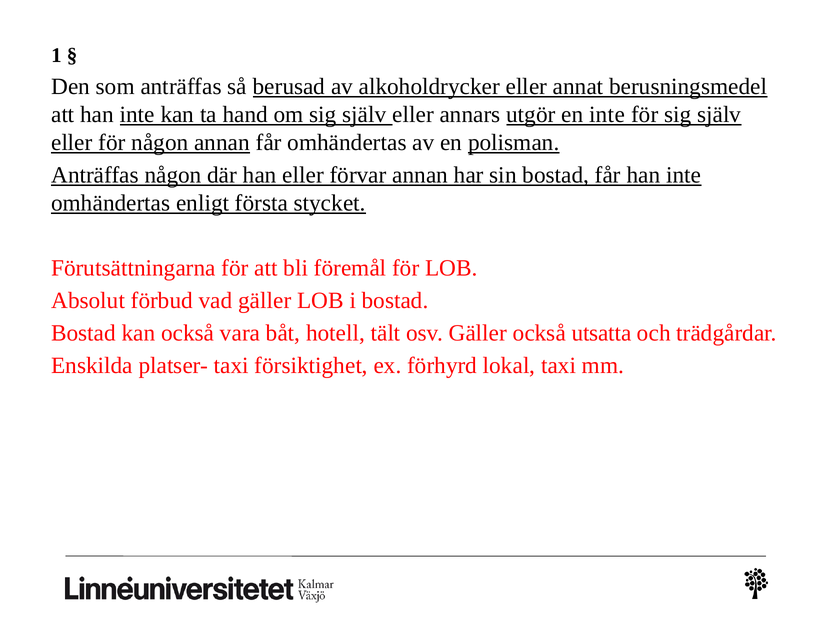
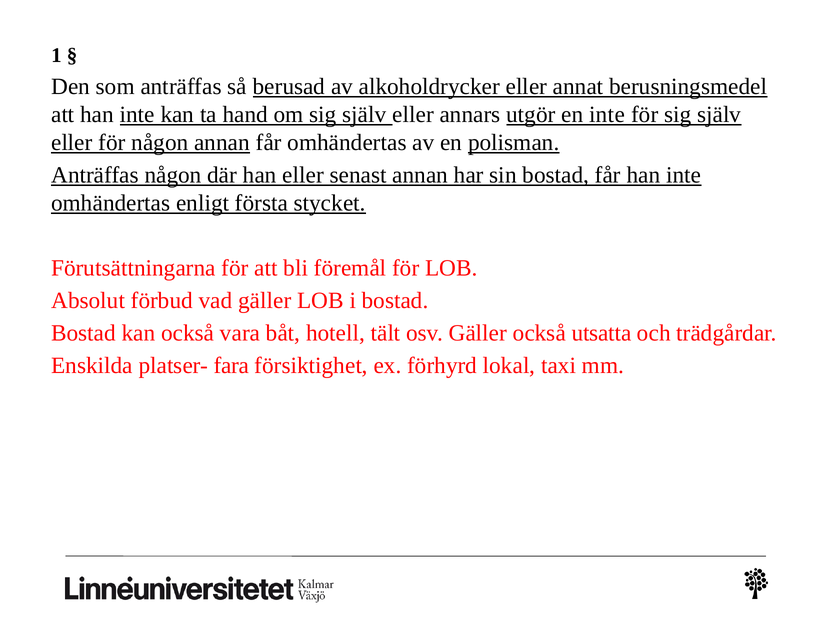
förvar: förvar -> senast
platser- taxi: taxi -> fara
